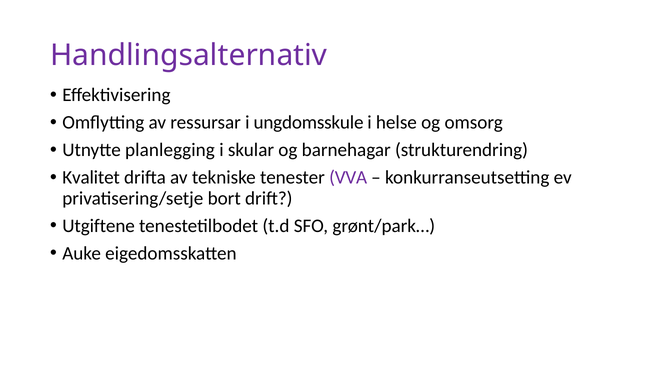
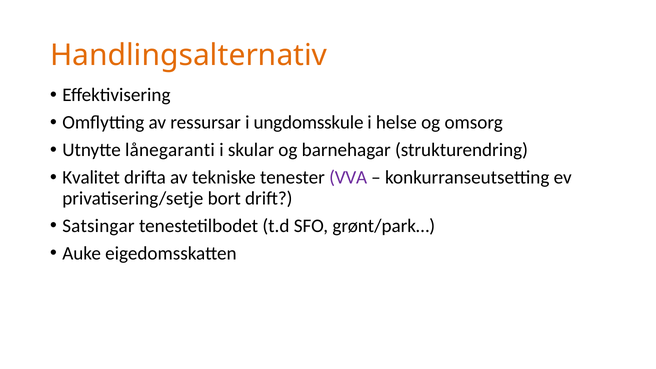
Handlingsalternativ colour: purple -> orange
planlegging: planlegging -> lånegaranti
Utgiftene: Utgiftene -> Satsingar
